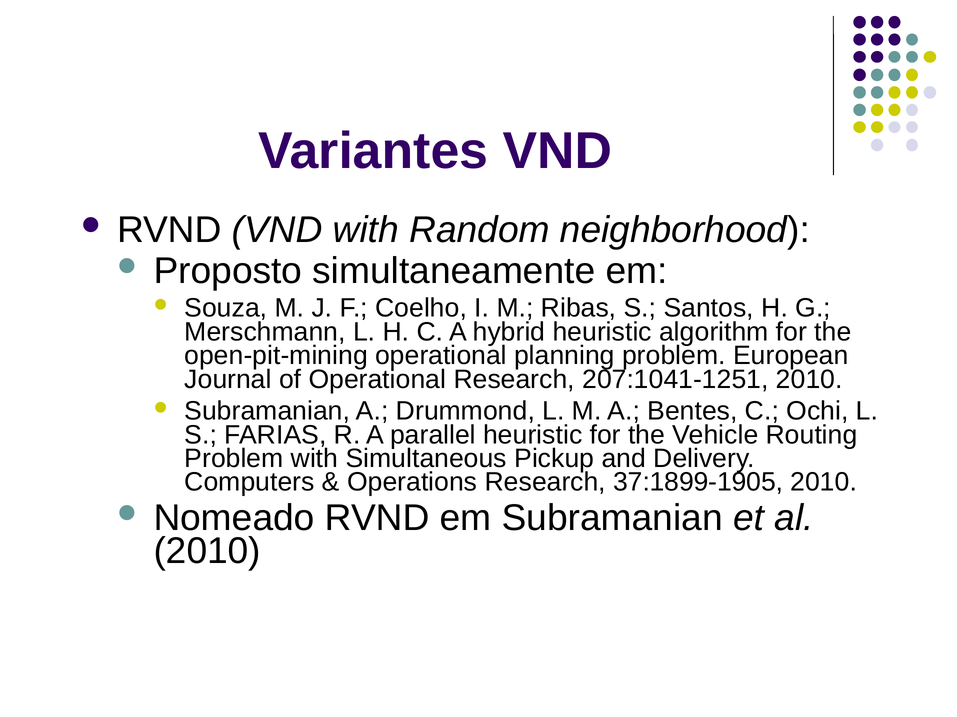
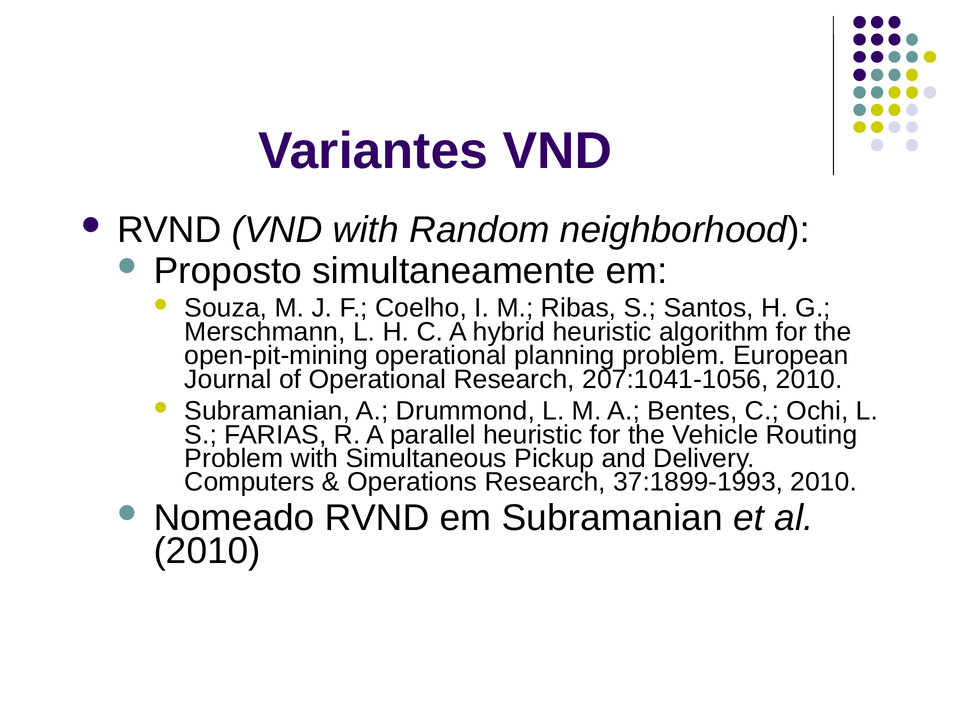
207:1041-1251: 207:1041-1251 -> 207:1041-1056
37:1899-1905: 37:1899-1905 -> 37:1899-1993
